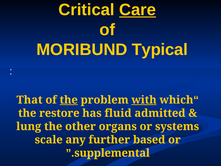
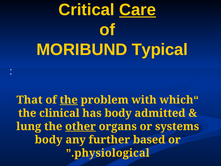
with underline: present -> none
restore: restore -> clinical
has fluid: fluid -> body
other underline: none -> present
scale at (49, 140): scale -> body
supplemental: supplemental -> physiological
